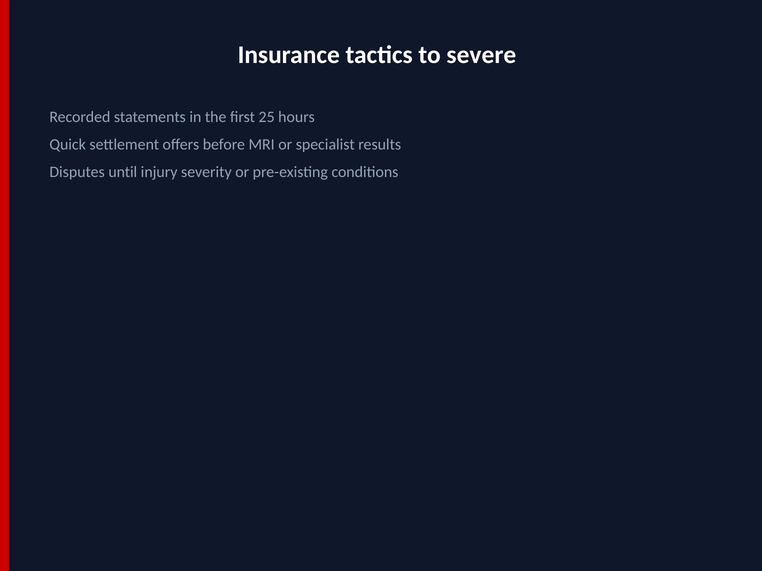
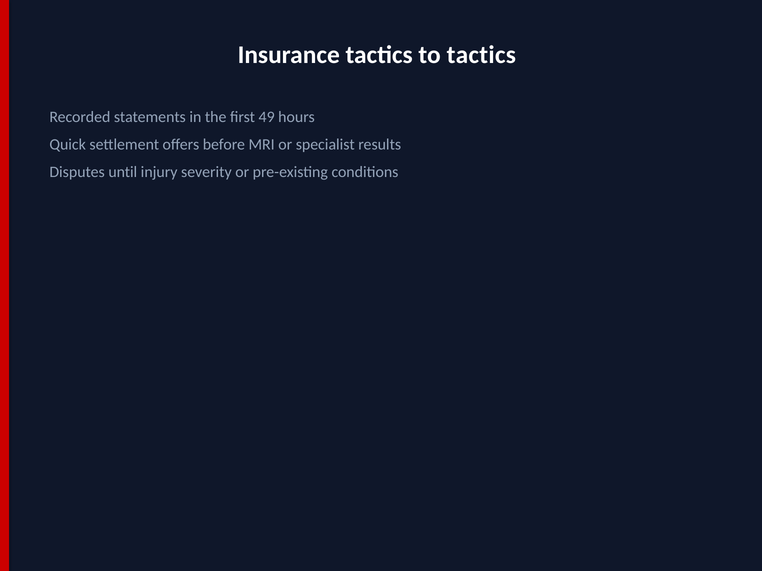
to severe: severe -> tactics
25: 25 -> 49
